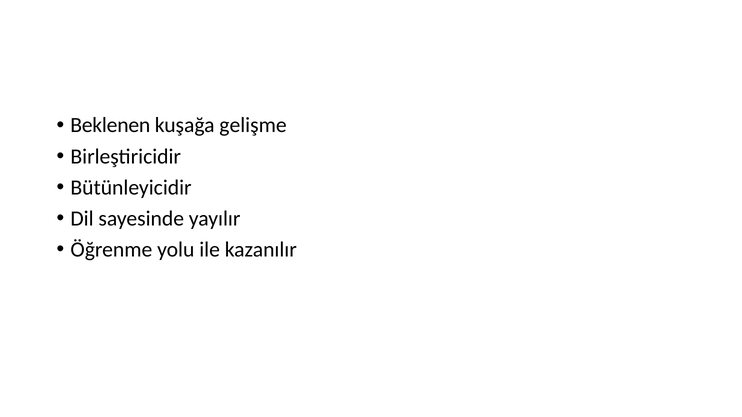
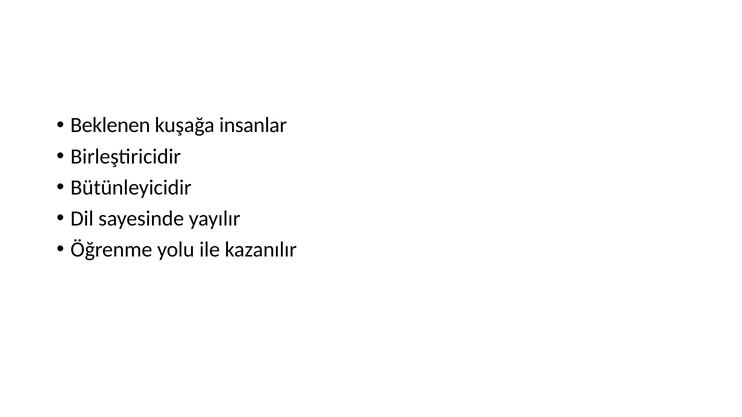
gelişme: gelişme -> insanlar
